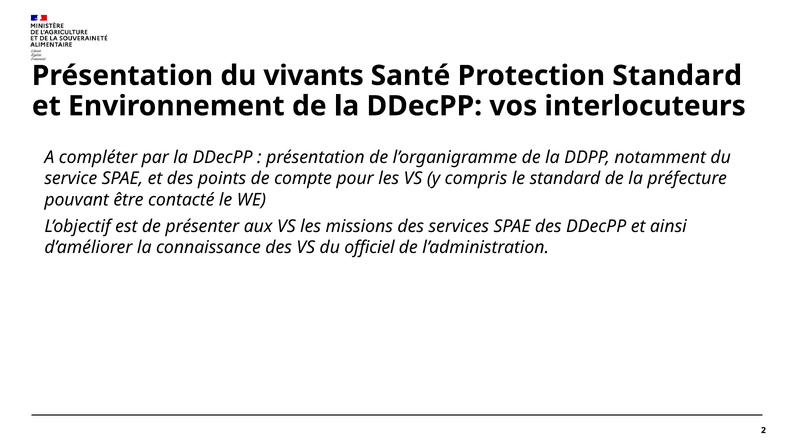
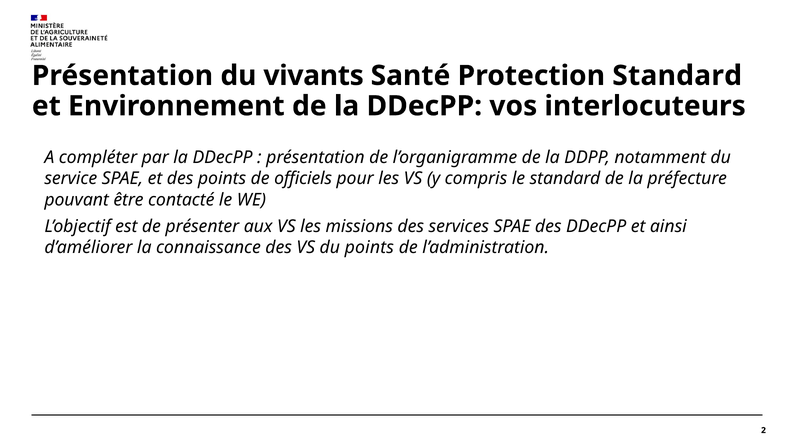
compte: compte -> officiels
du officiel: officiel -> points
